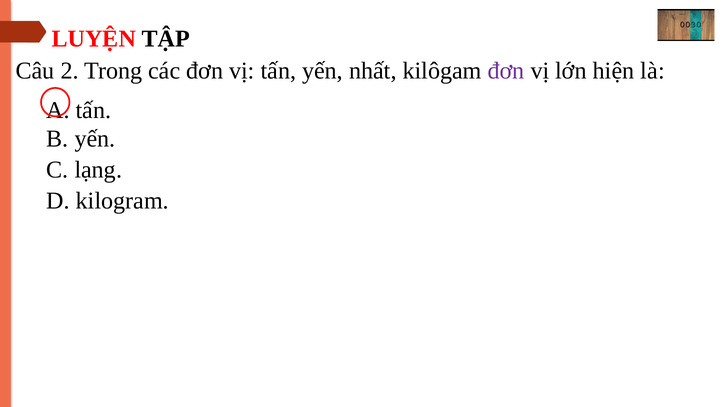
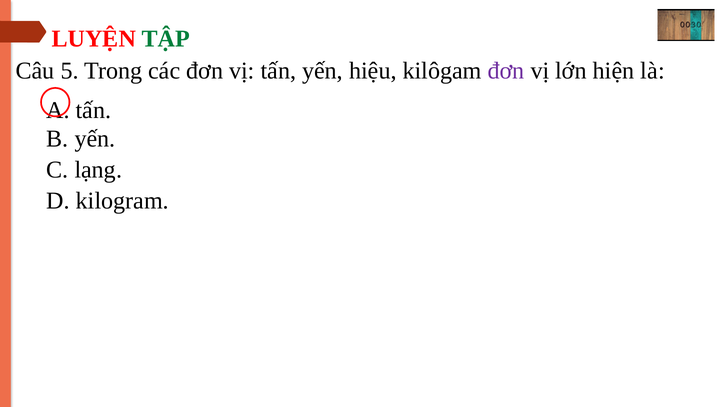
TẬP colour: black -> green
2: 2 -> 5
nhất: nhất -> hiệu
